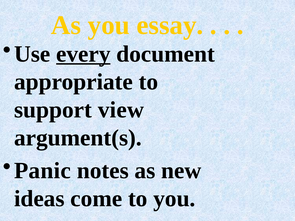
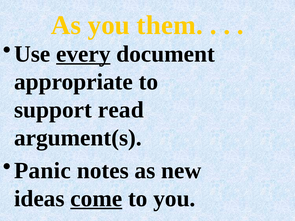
essay: essay -> them
view: view -> read
come underline: none -> present
